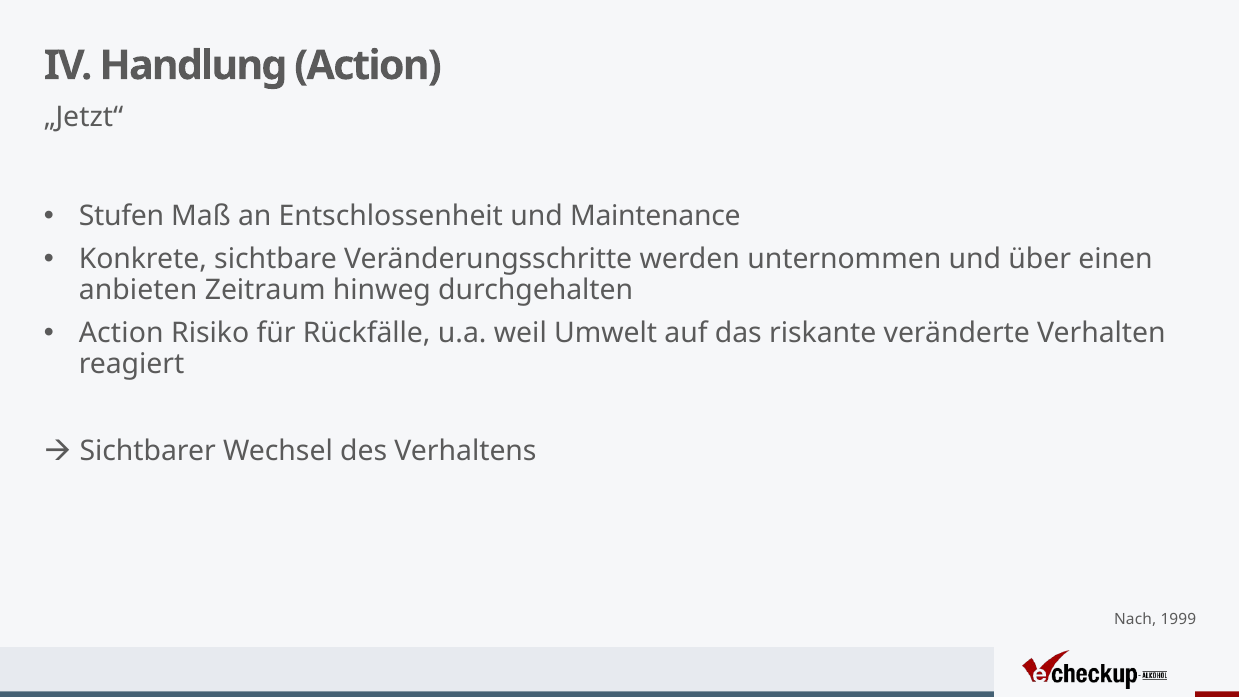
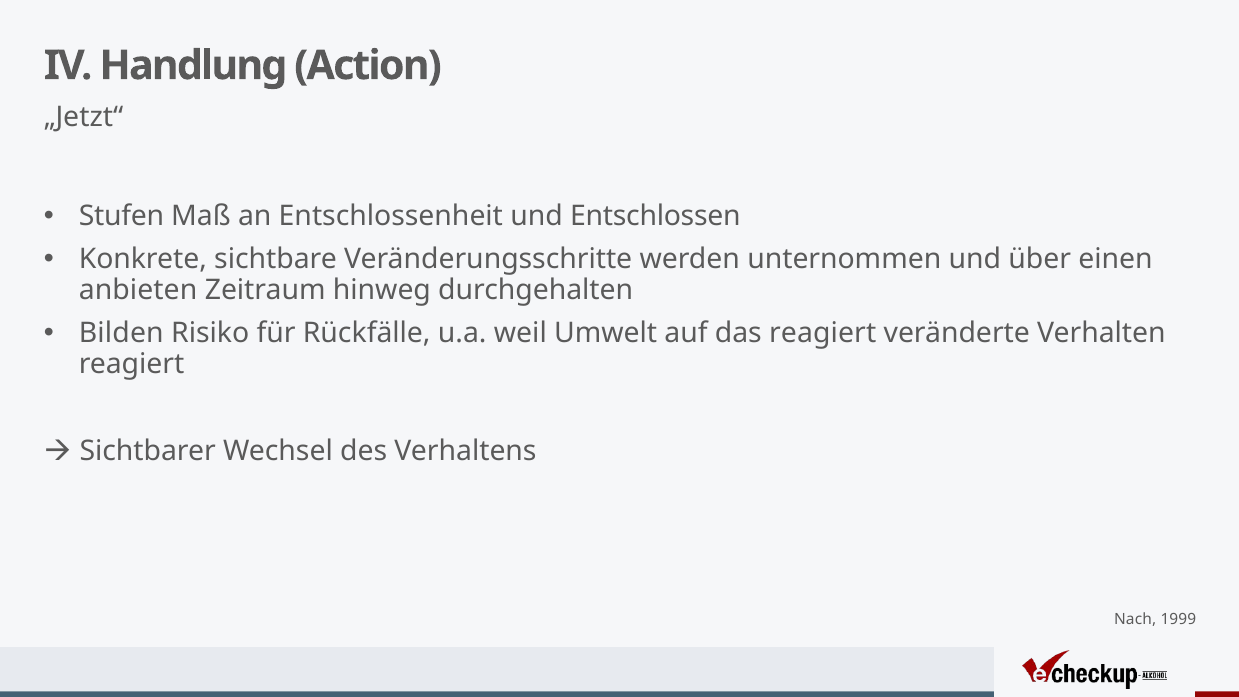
Maintenance: Maintenance -> Entschlossen
Action at (121, 334): Action -> Bilden
das riskante: riskante -> reagiert
